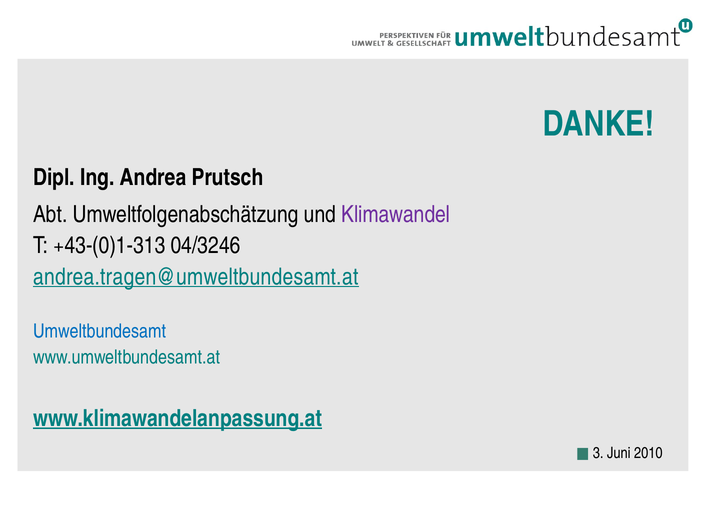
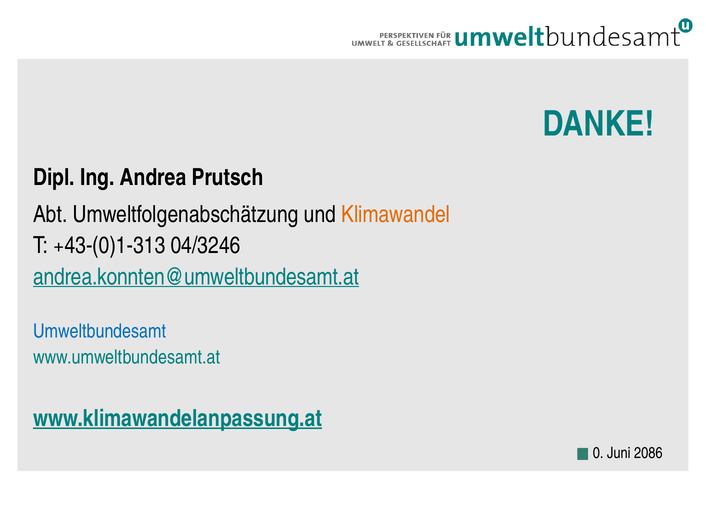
Klimawandel colour: purple -> orange
andrea.tragen@umweltbundesamt.at: andrea.tragen@umweltbundesamt.at -> andrea.konnten@umweltbundesamt.at
3: 3 -> 0
2010: 2010 -> 2086
